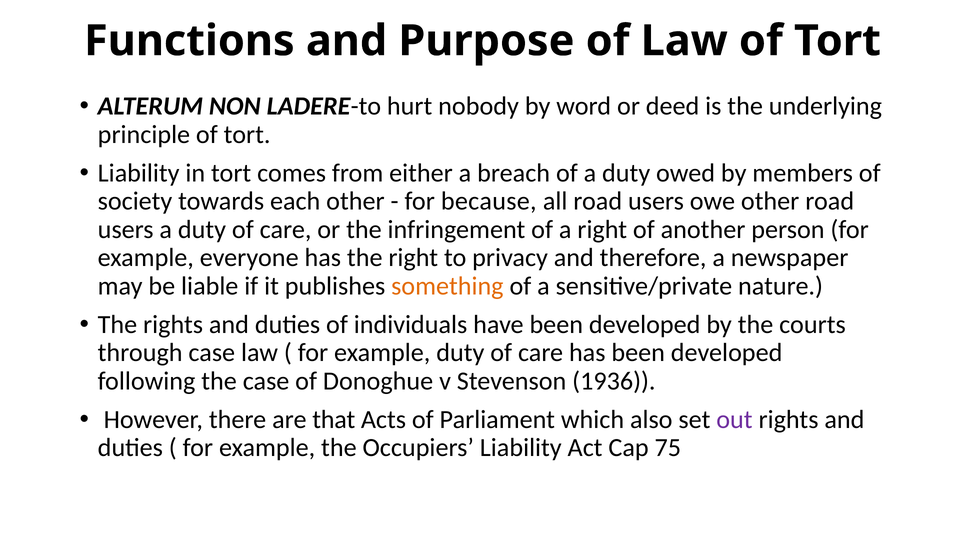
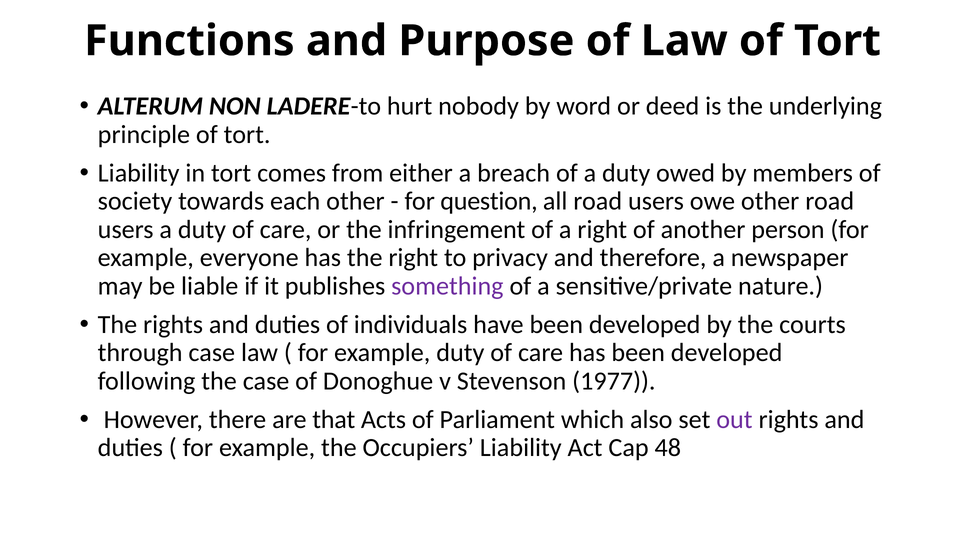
because: because -> question
something colour: orange -> purple
1936: 1936 -> 1977
75: 75 -> 48
